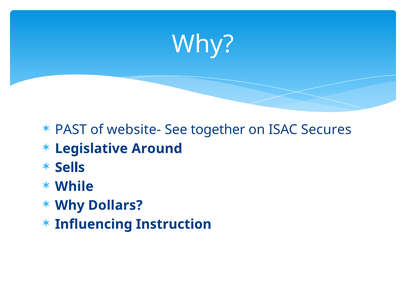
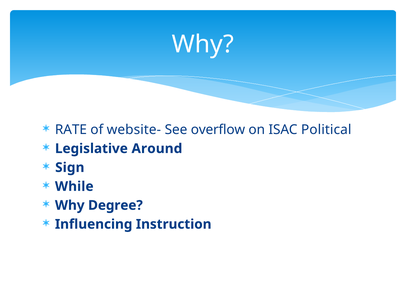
PAST: PAST -> RATE
together: together -> overflow
Secures: Secures -> Political
Sells: Sells -> Sign
Dollars: Dollars -> Degree
